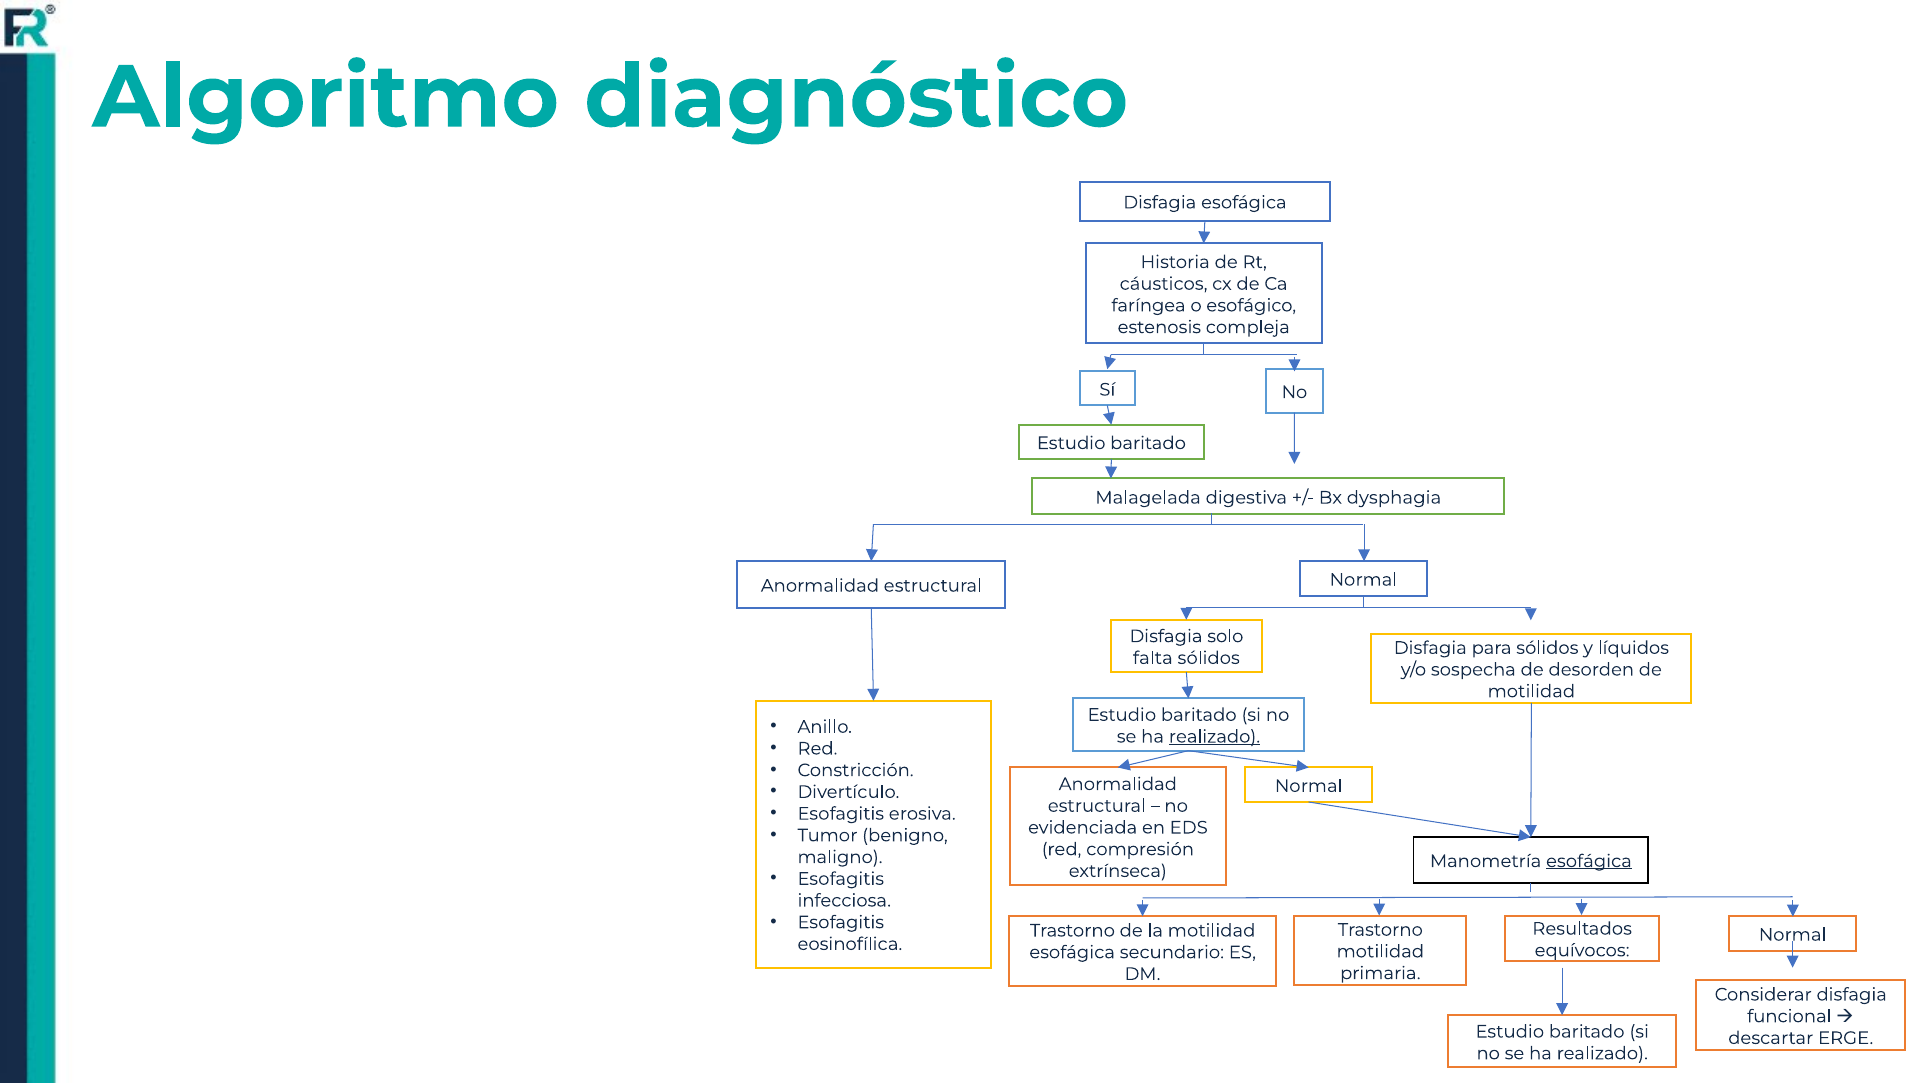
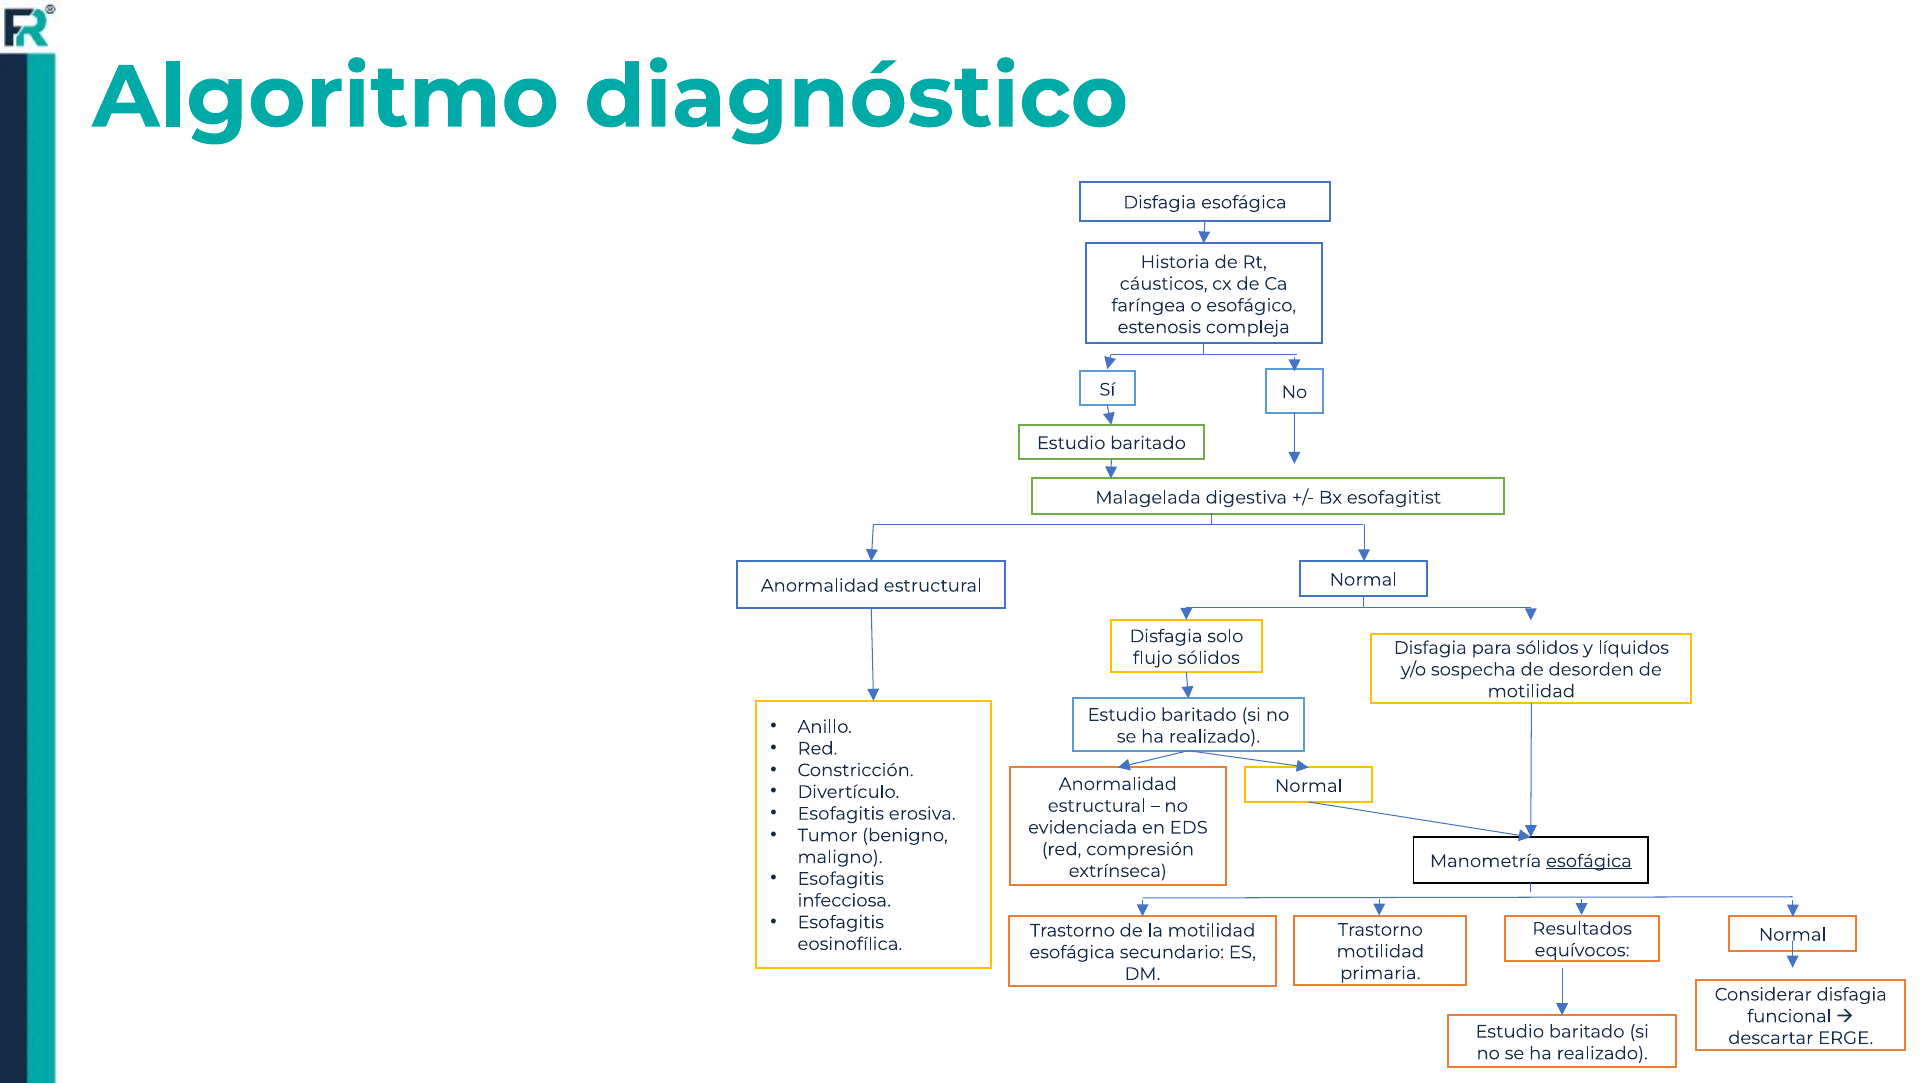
dysphagia: dysphagia -> esofagitist
falta: falta -> flujo
realizado at (1214, 736) underline: present -> none
